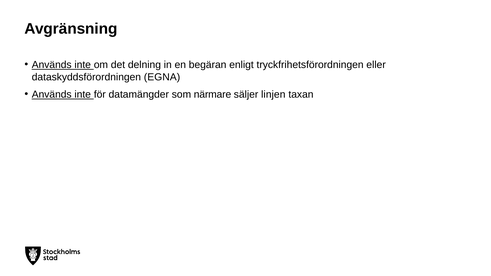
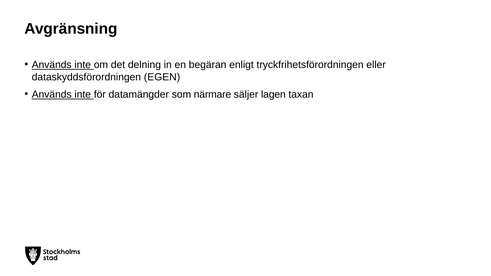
EGNA: EGNA -> EGEN
linjen: linjen -> lagen
